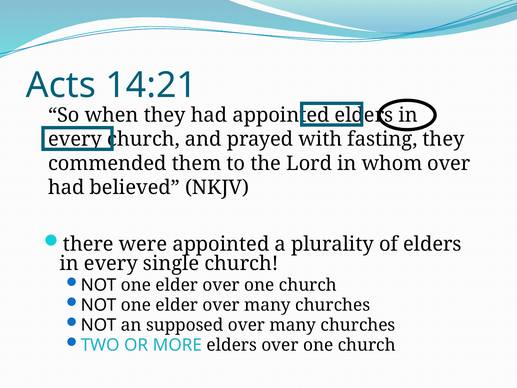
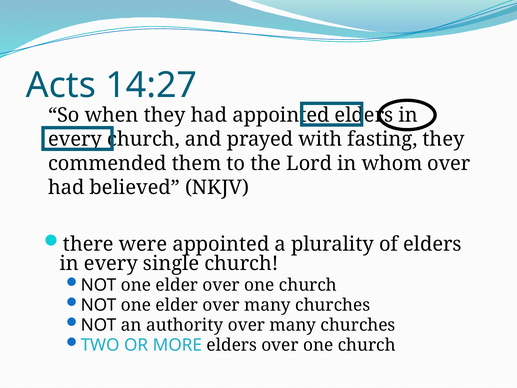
14:21: 14:21 -> 14:27
supposed: supposed -> authority
